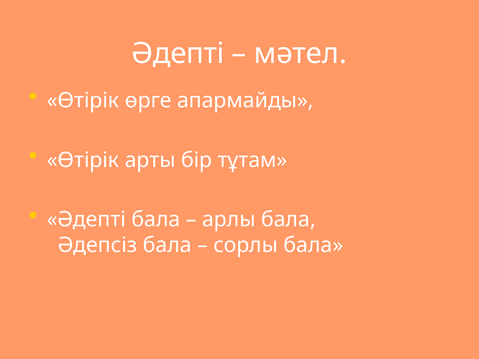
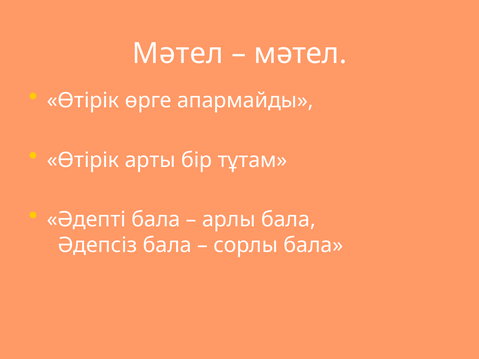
Әдепті at (178, 54): Әдепті -> Мәтел
